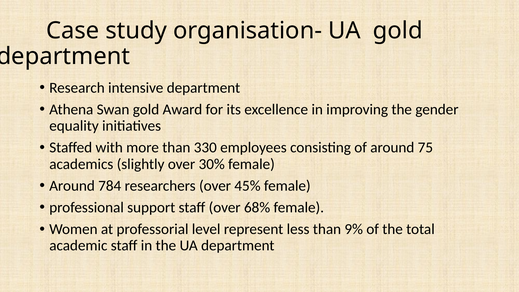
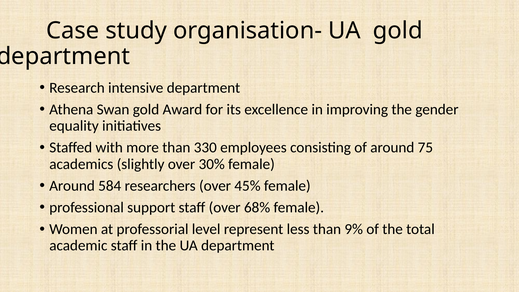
784: 784 -> 584
